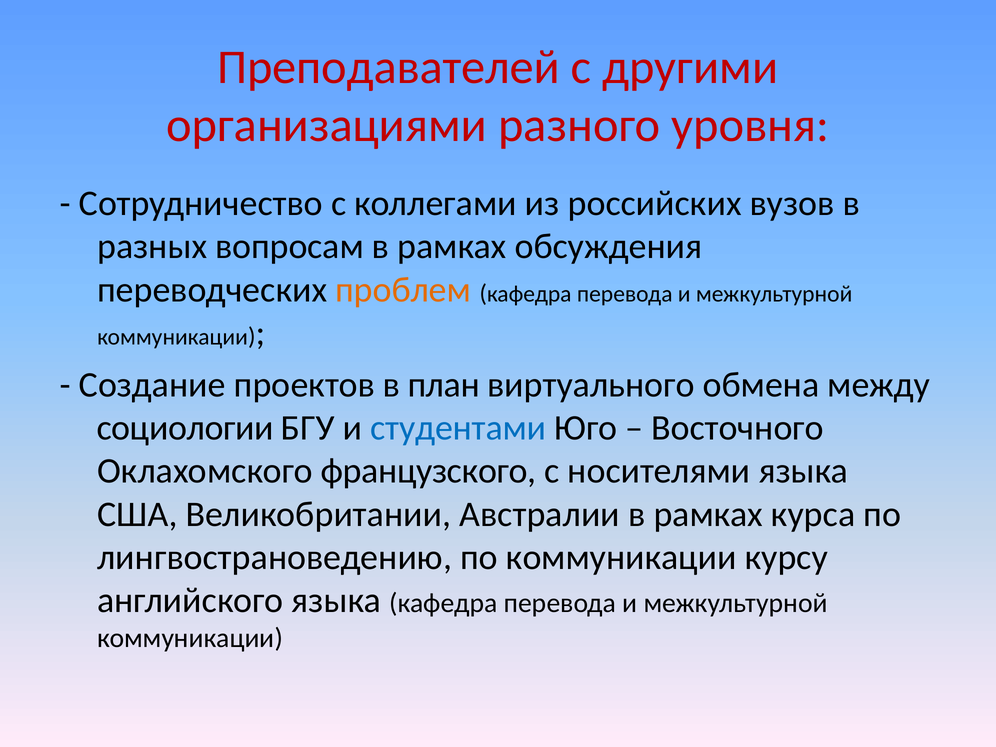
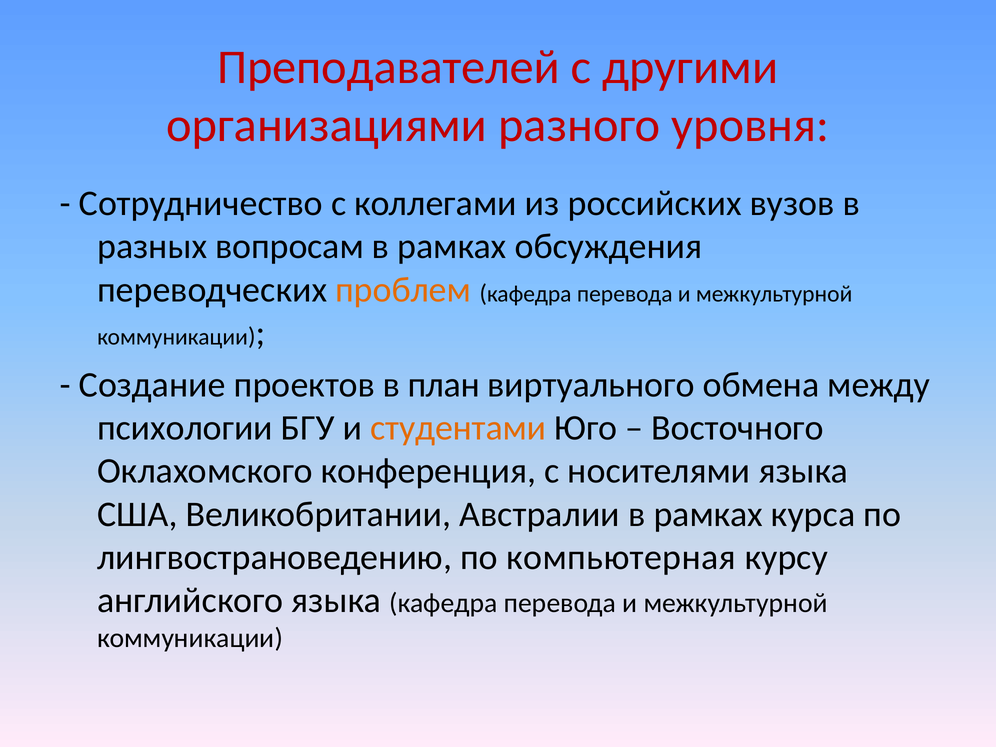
социологии: социологии -> психологии
студентами colour: blue -> orange
французского: французского -> конференция
по коммуникации: коммуникации -> компьютерная
